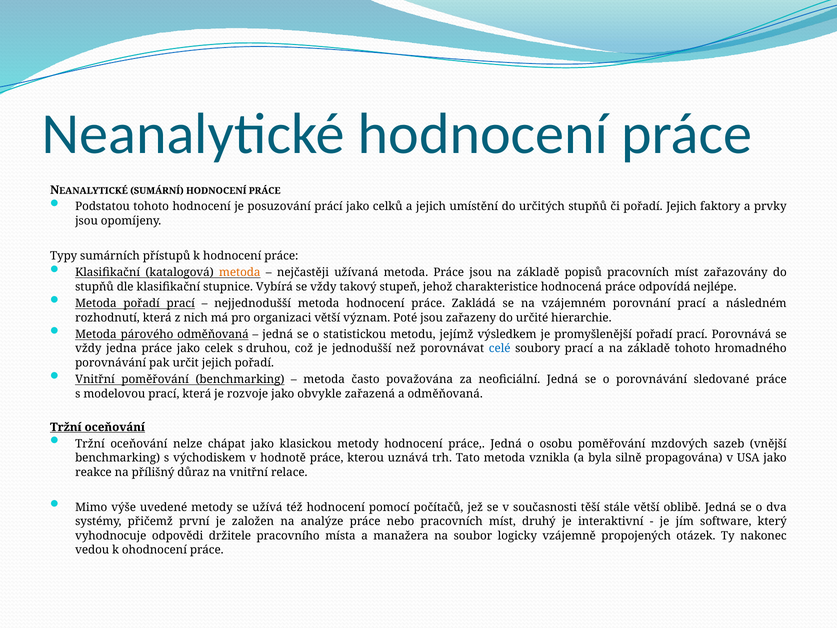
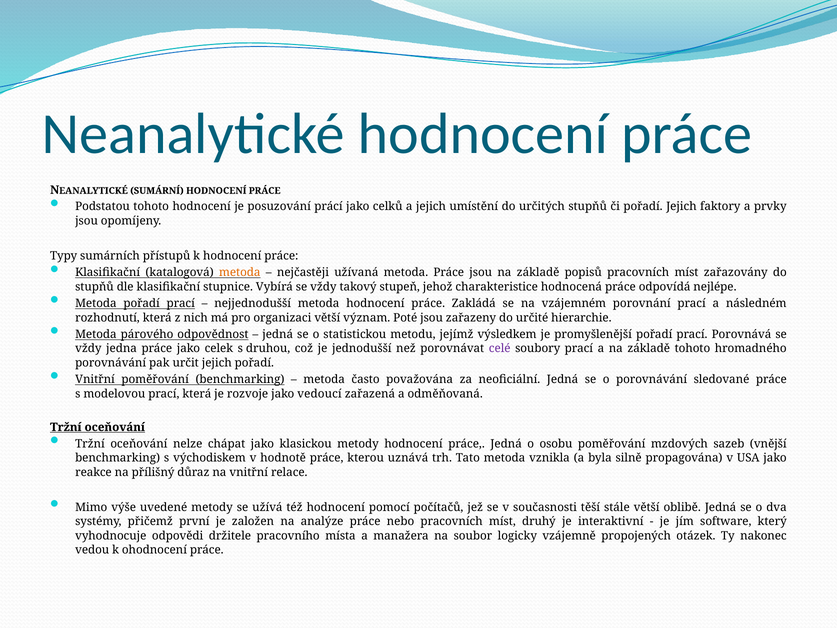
párového odměňovaná: odměňovaná -> odpovědnost
celé colour: blue -> purple
obvykle: obvykle -> vedoucí
